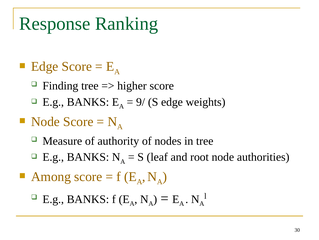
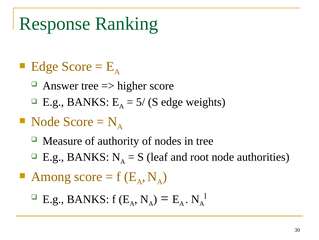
Finding: Finding -> Answer
9/: 9/ -> 5/
